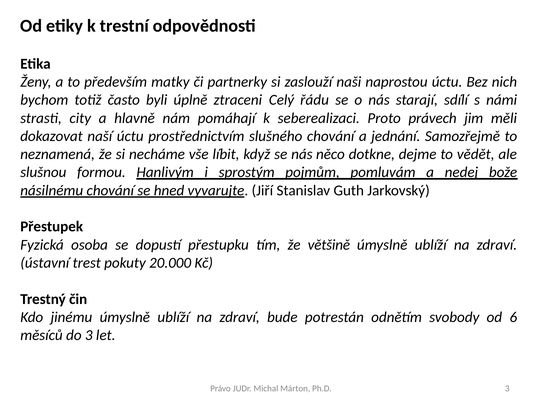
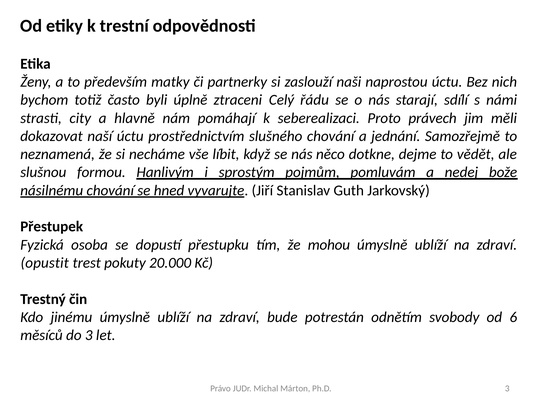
většině: většině -> mohou
ústavní: ústavní -> opustit
